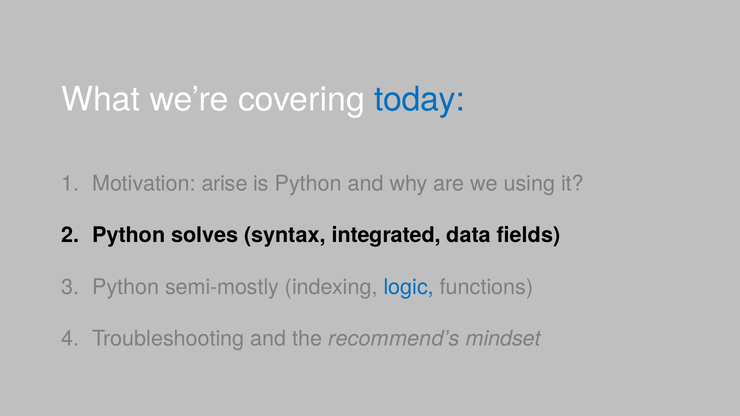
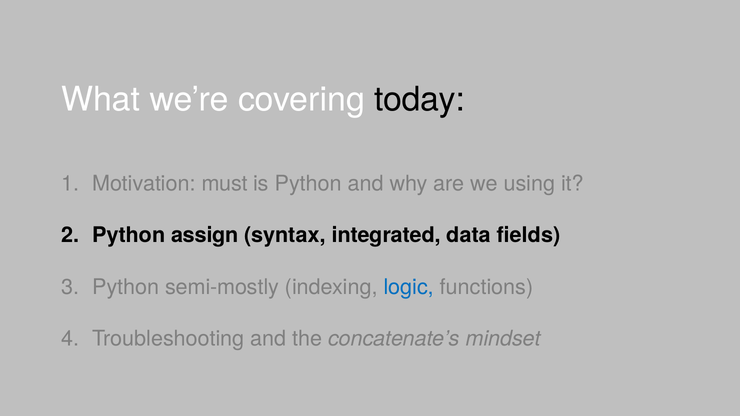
today colour: blue -> black
arise: arise -> must
solves: solves -> assign
recommend’s: recommend’s -> concatenate’s
